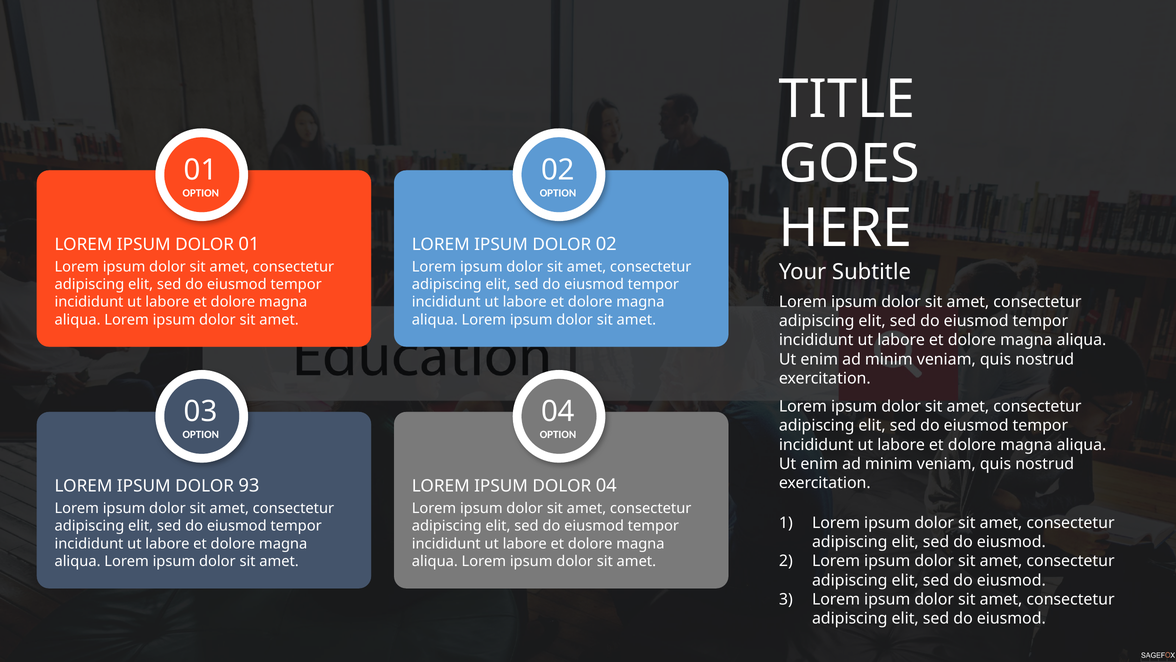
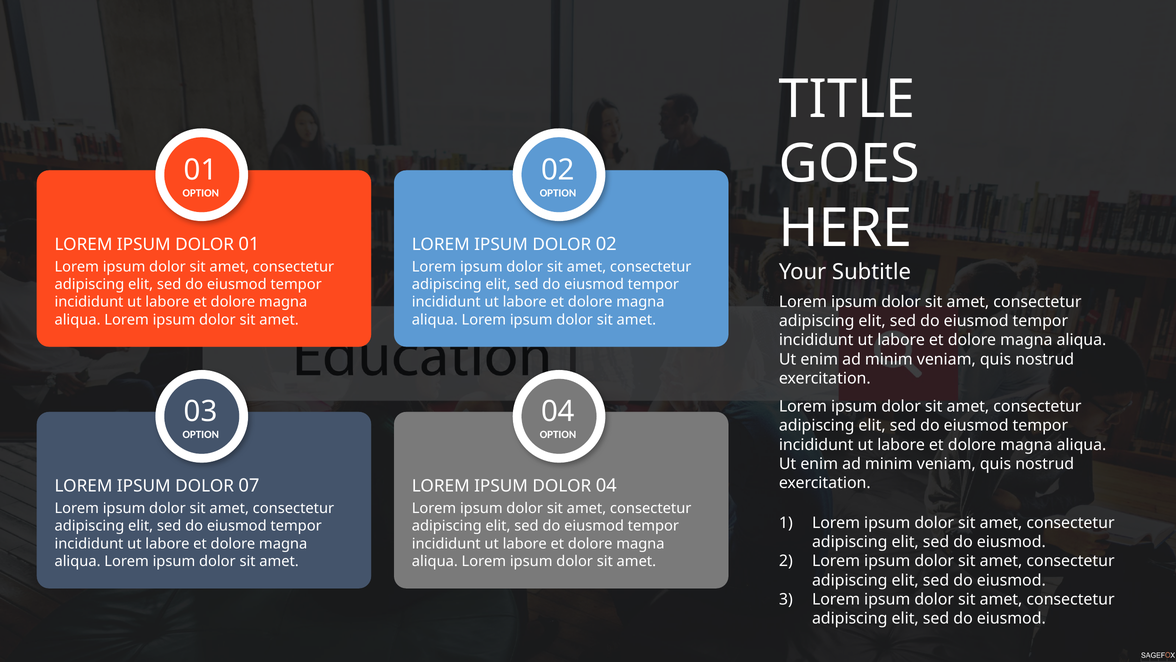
93: 93 -> 07
